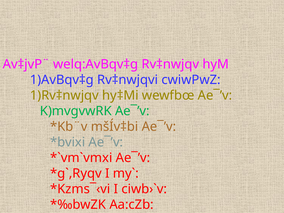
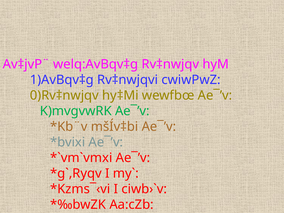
1)Rv‡nwjqv: 1)Rv‡nwjqv -> 0)Rv‡nwjqv
